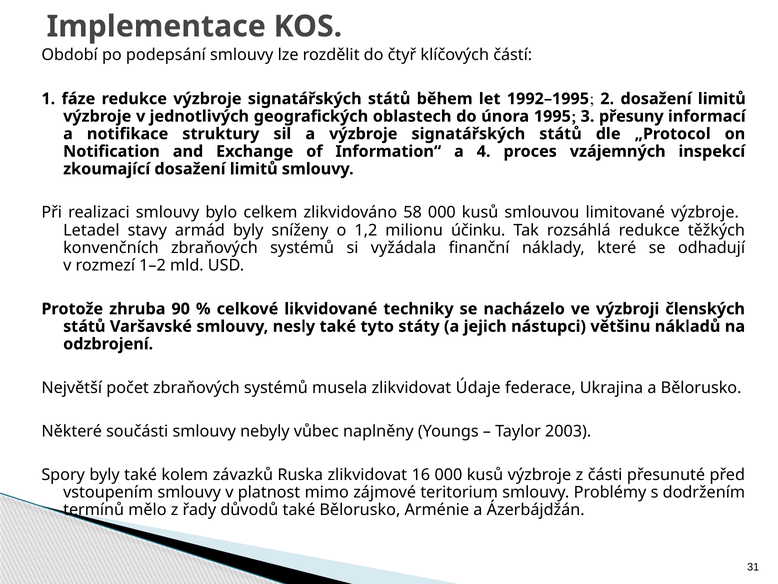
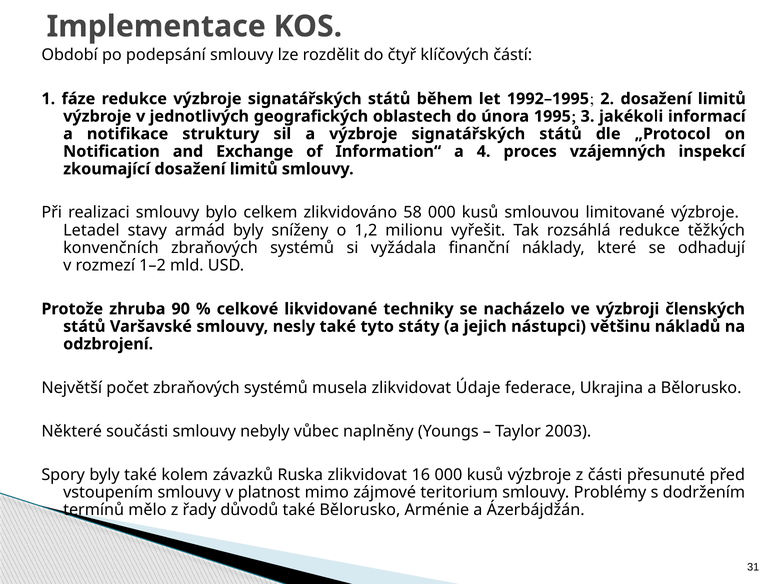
přesuny: přesuny -> jakékoli
účinku: účinku -> vyřešit
